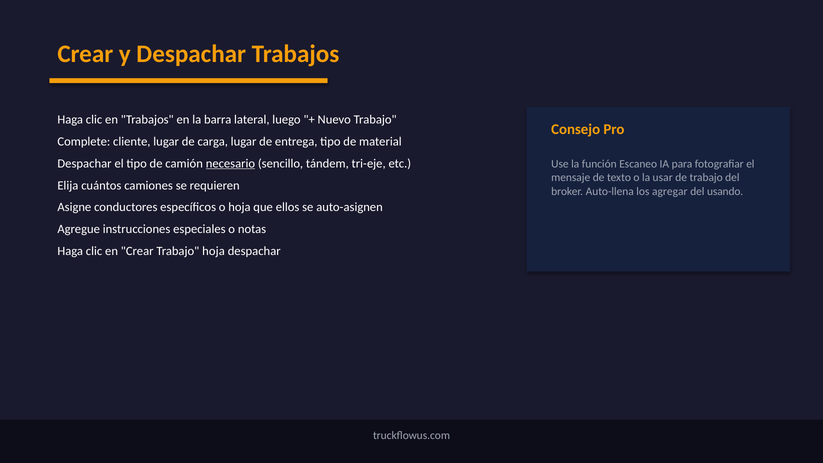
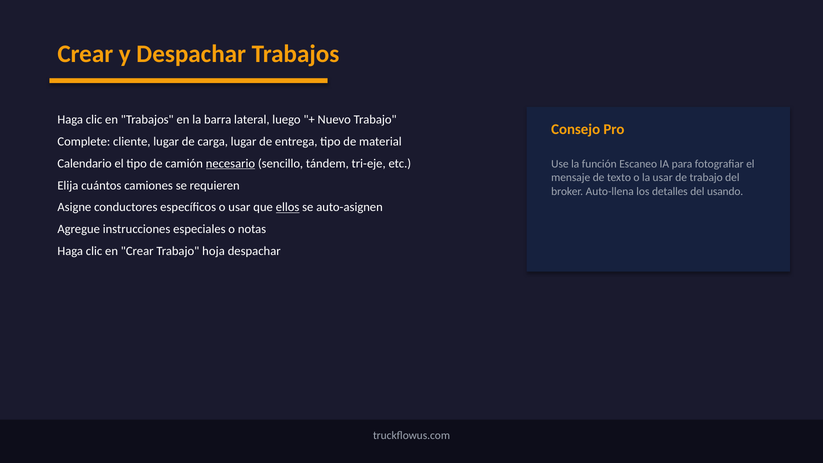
Despachar at (85, 163): Despachar -> Calendario
agregar: agregar -> detalles
o hoja: hoja -> usar
ellos underline: none -> present
